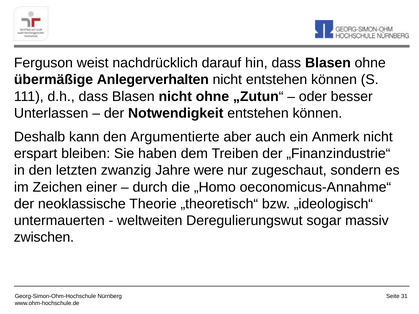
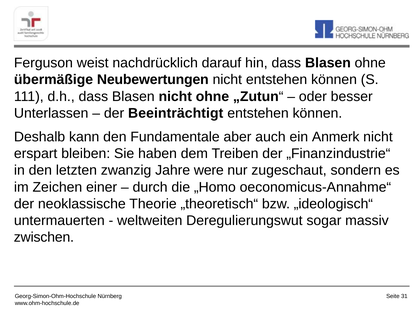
Anlegerverhalten: Anlegerverhalten -> Neubewertungen
Notwendigkeit: Notwendigkeit -> Beeinträchtigt
Argumentierte: Argumentierte -> Fundamentale
